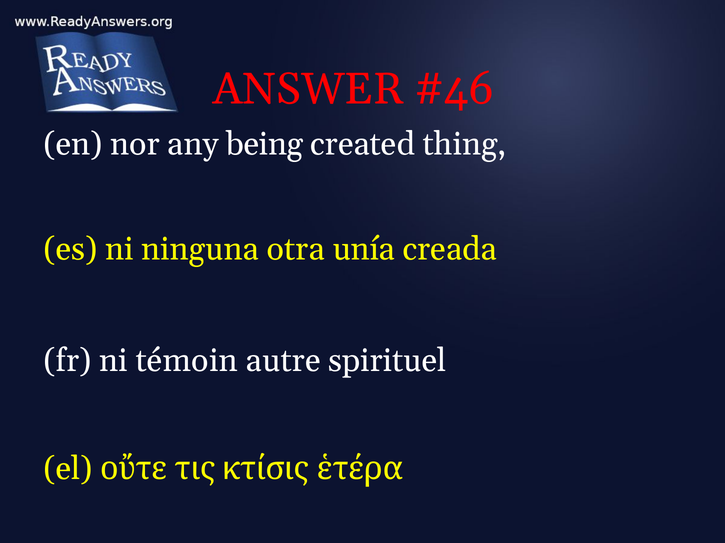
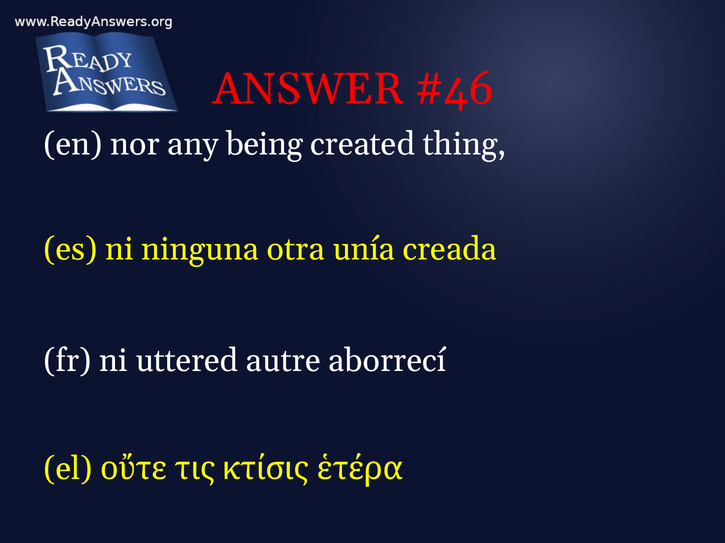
témoin: témoin -> uttered
spirituel: spirituel -> aborrecí
